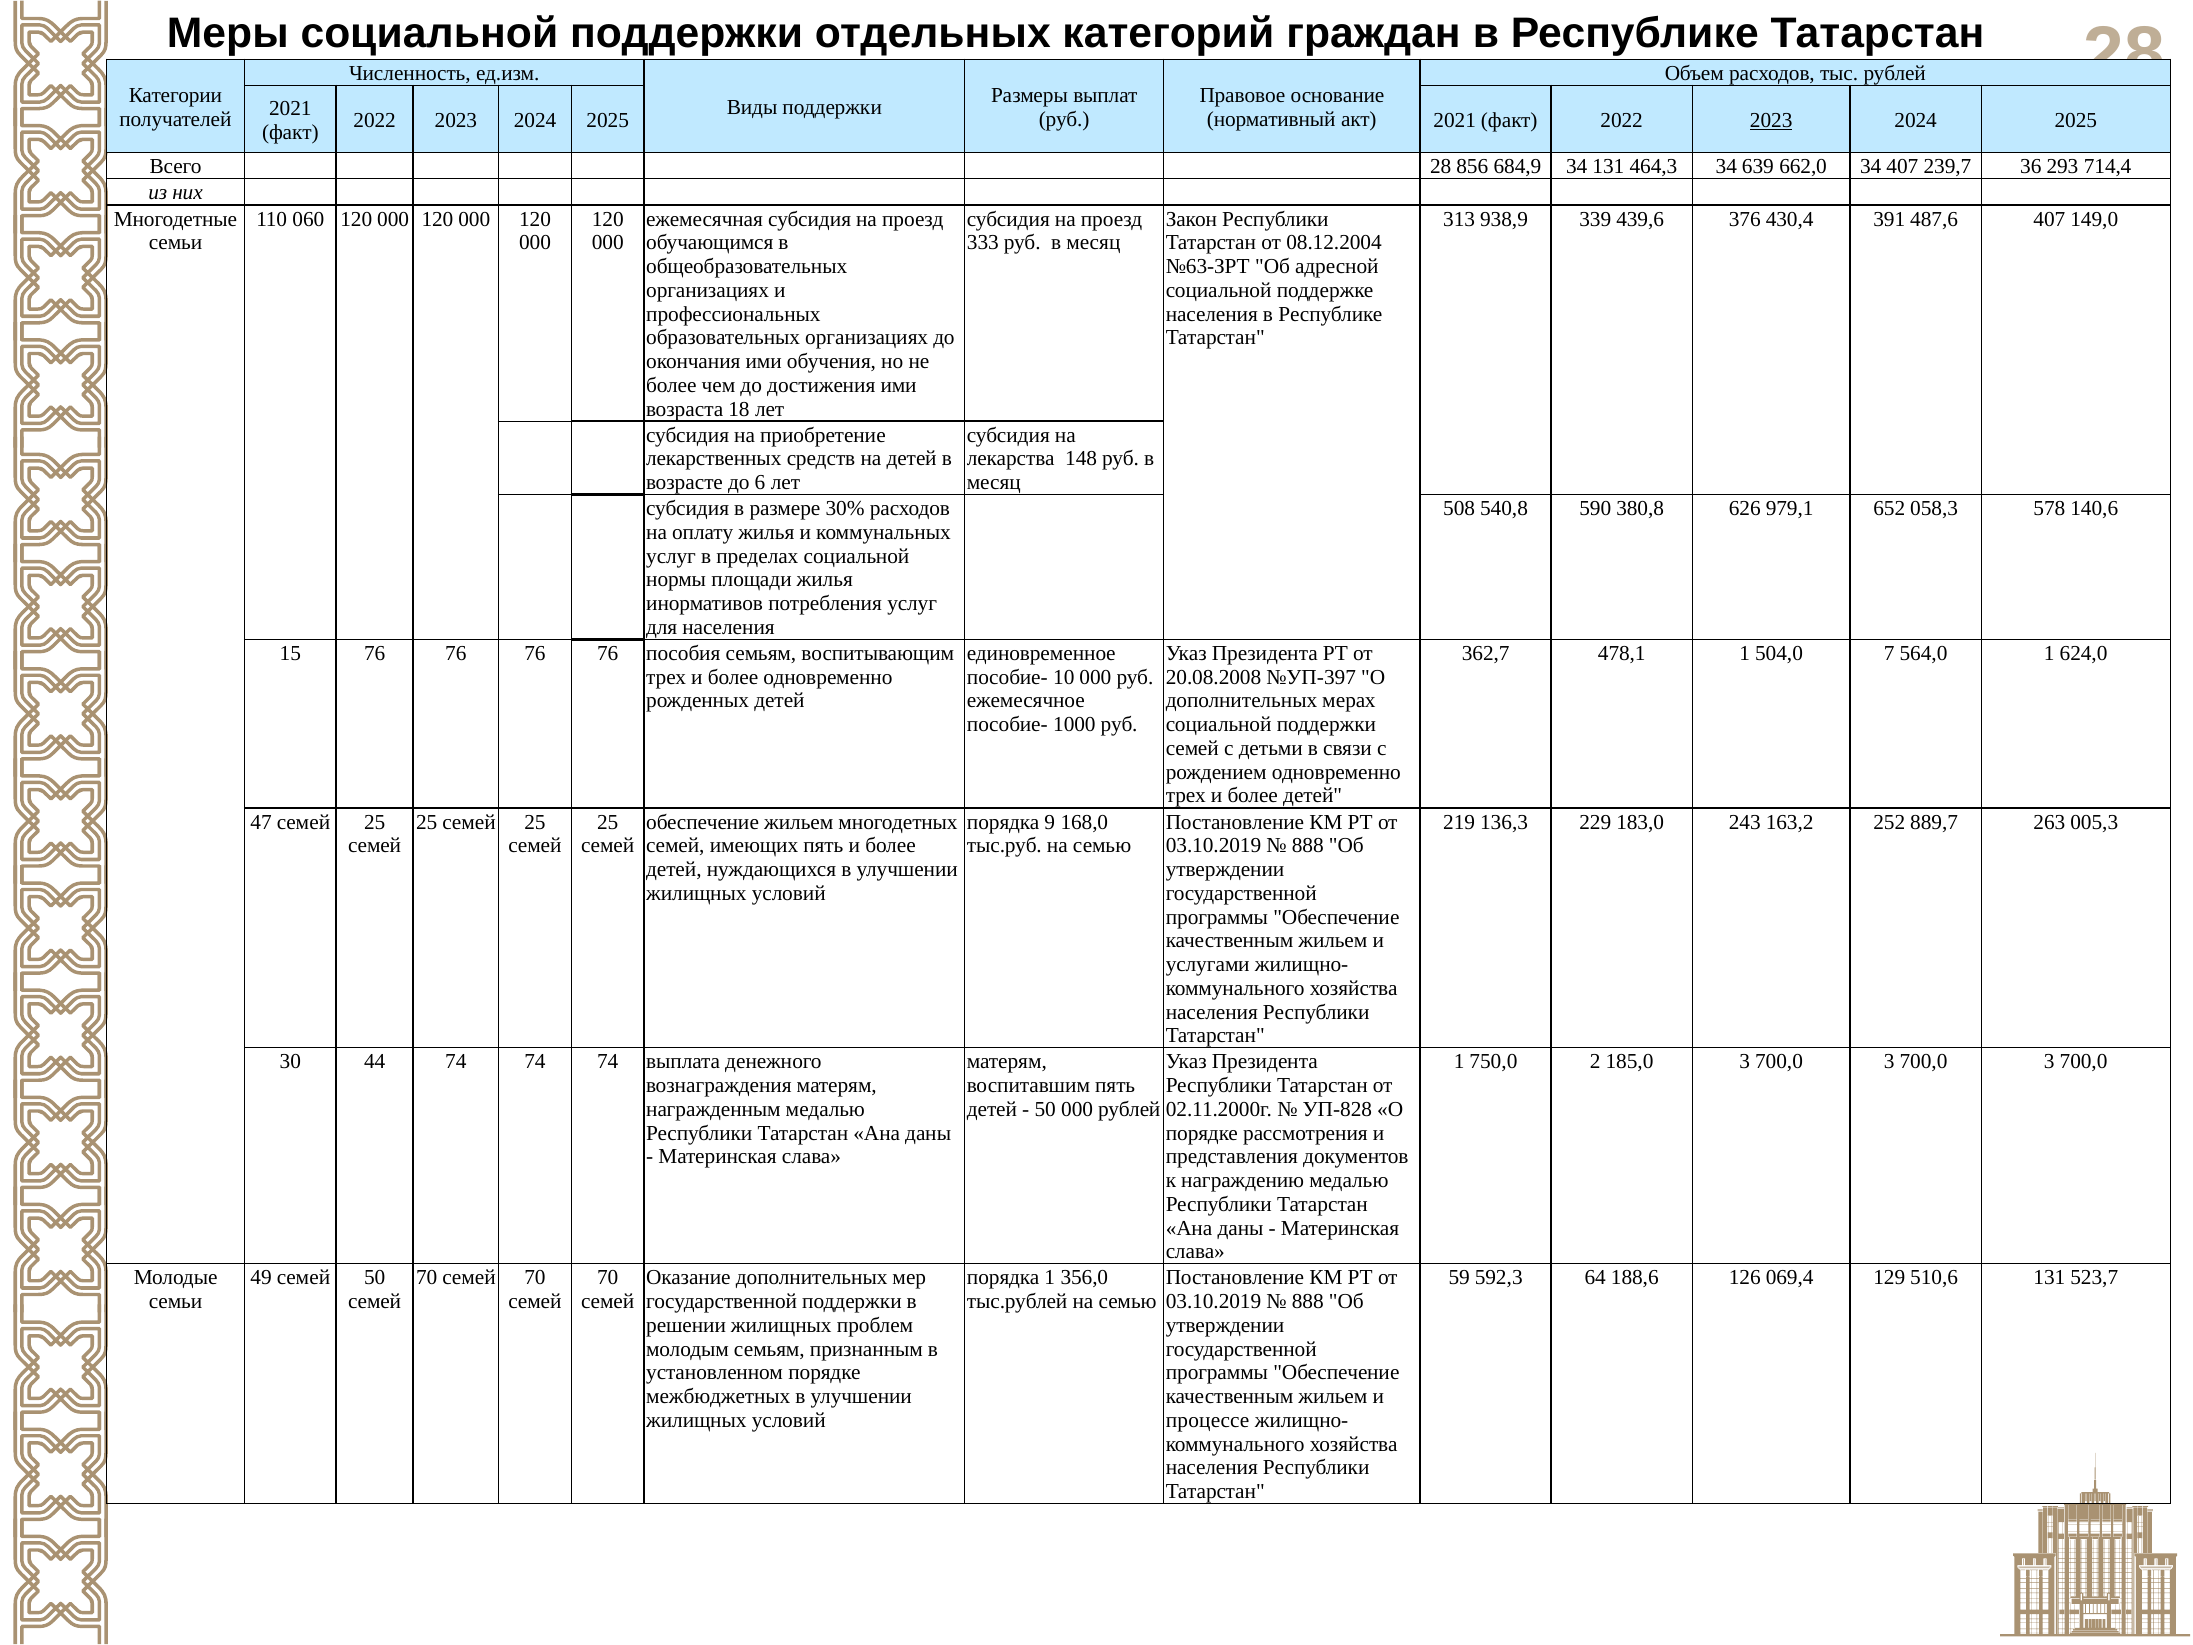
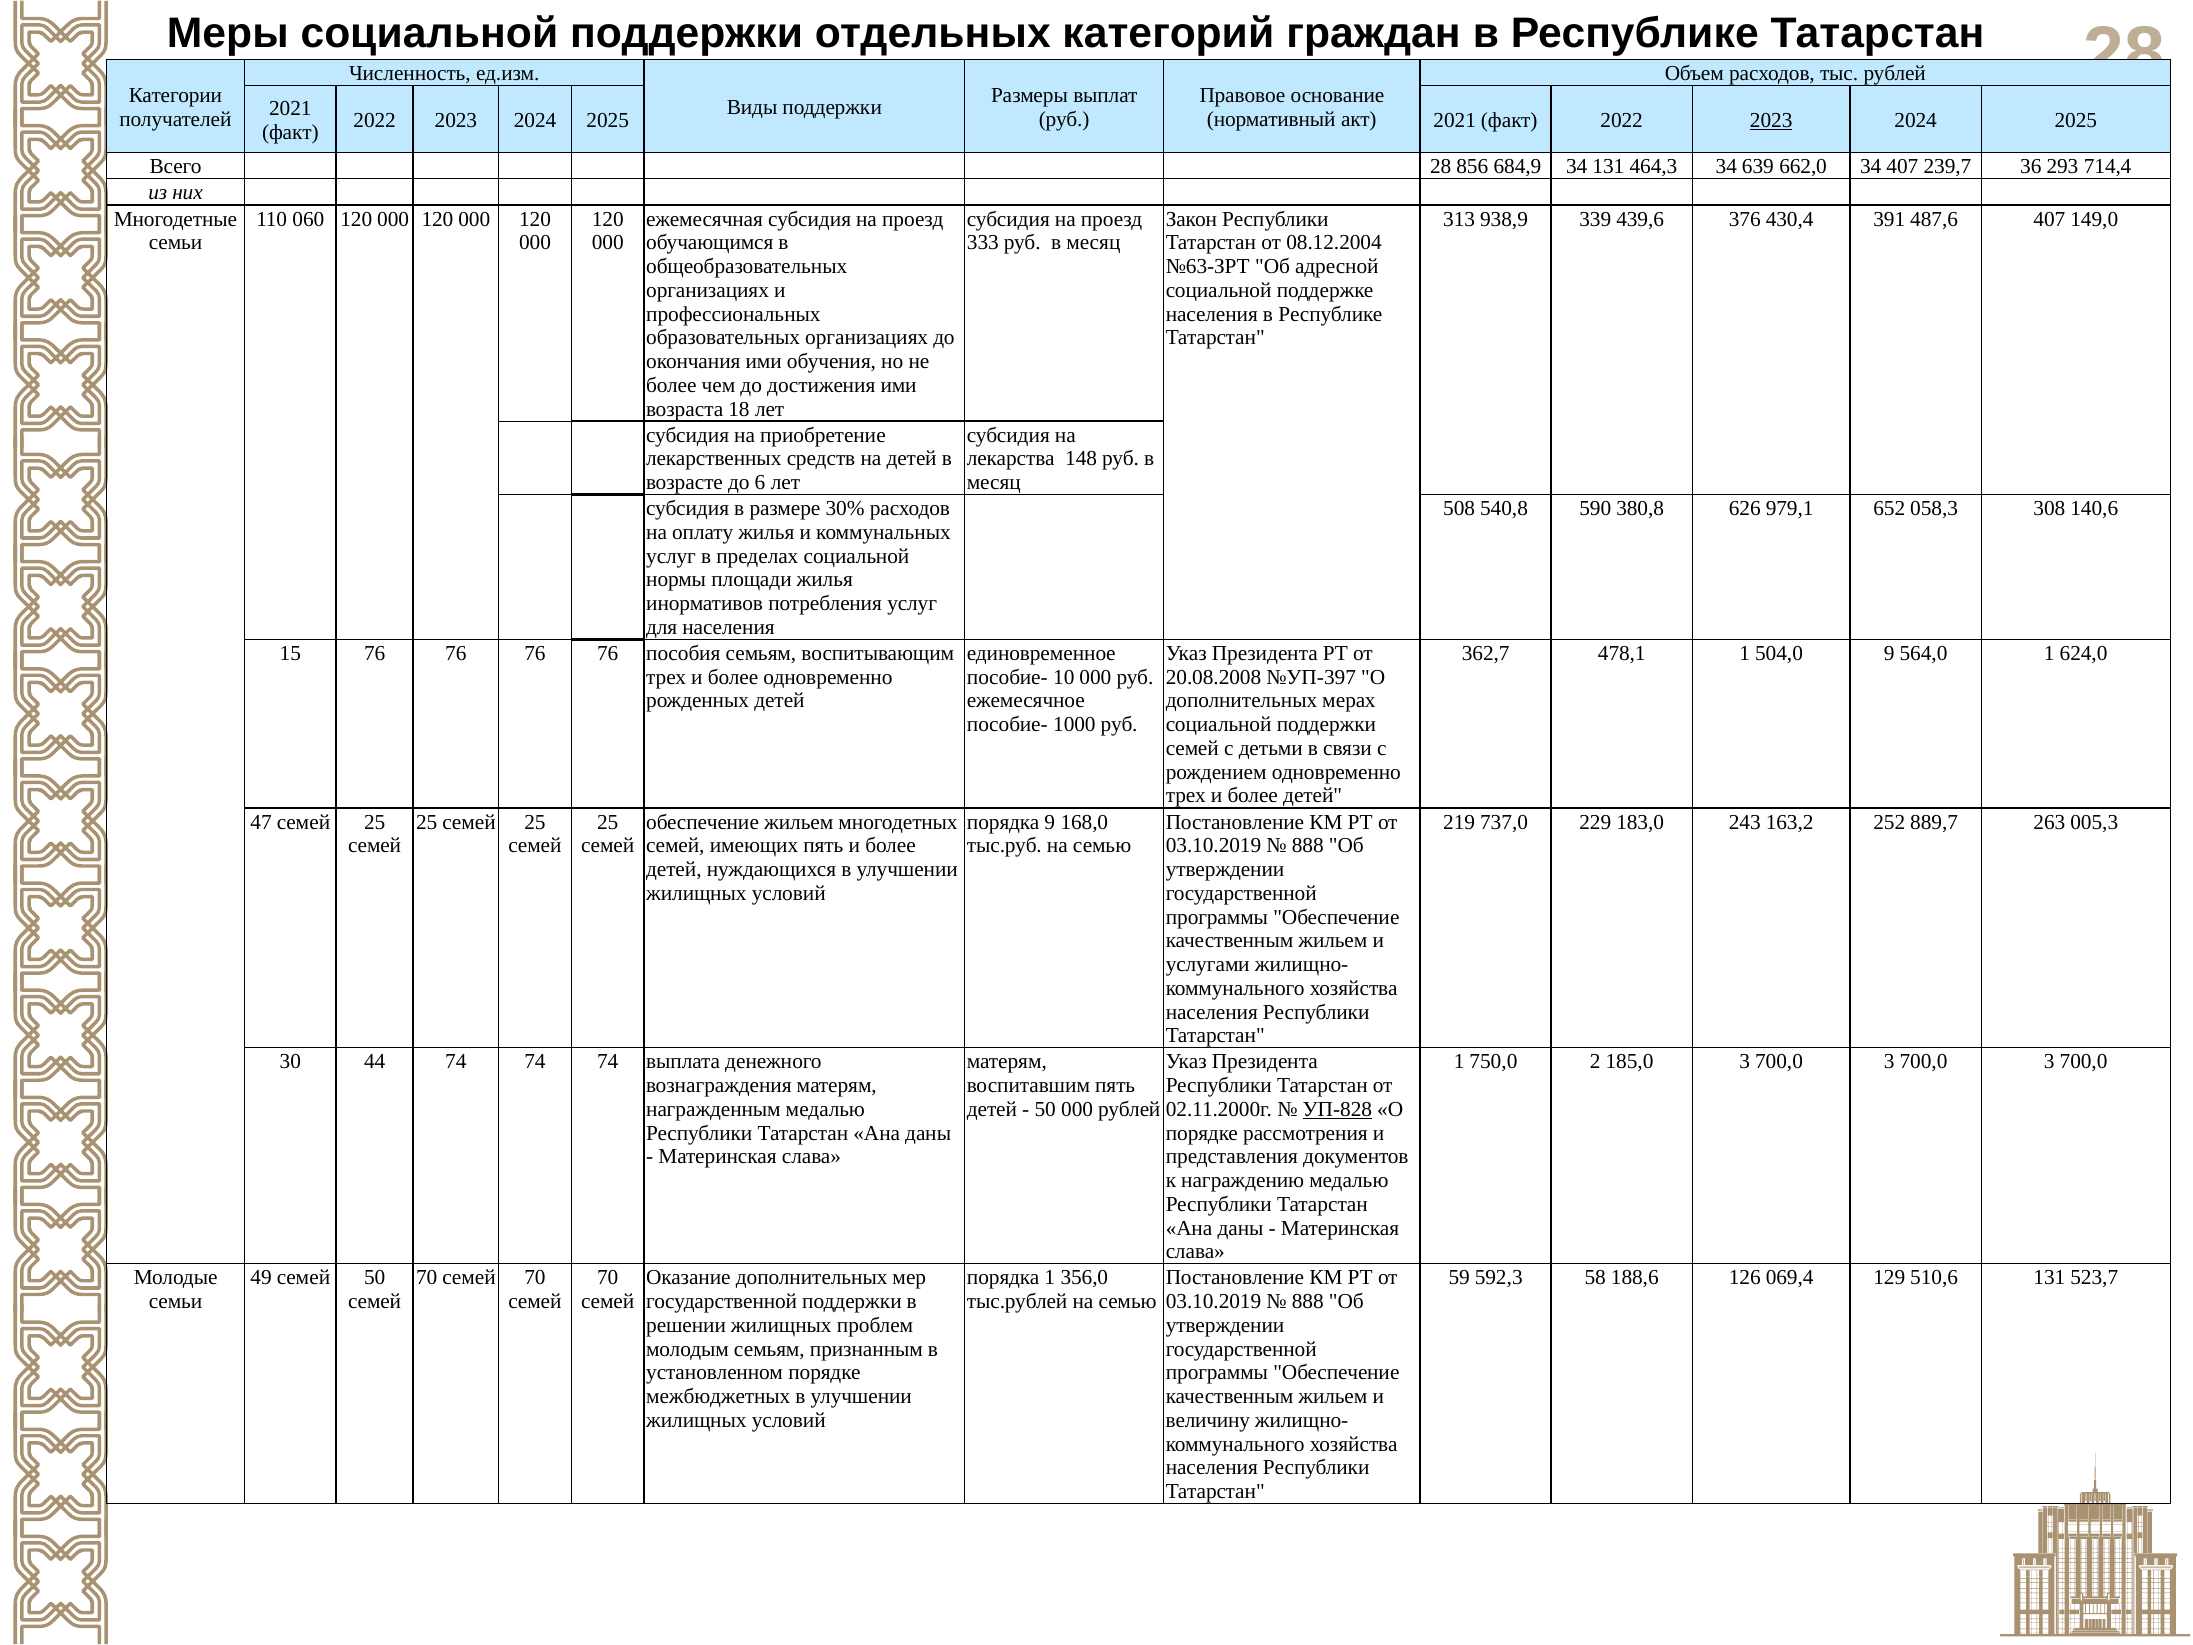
578: 578 -> 308
504,0 7: 7 -> 9
136,3: 136,3 -> 737,0
УП-828 underline: none -> present
64: 64 -> 58
процессе: процессе -> величину
